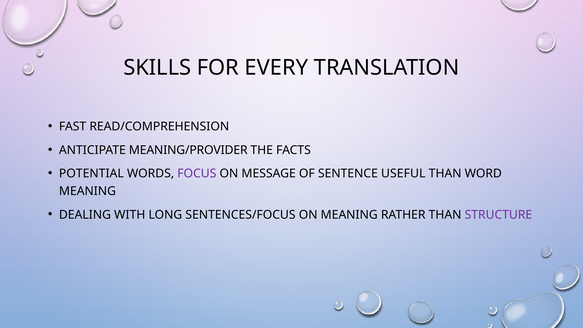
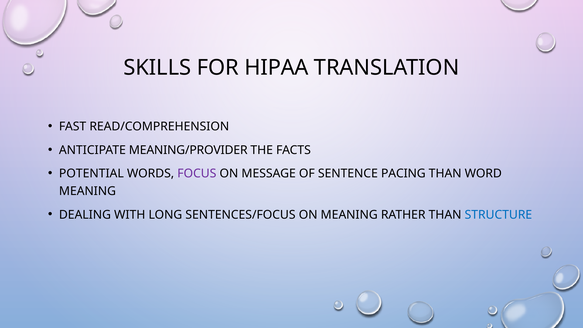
EVERY: EVERY -> HIPAA
USEFUL: USEFUL -> PACING
STRUCTURE colour: purple -> blue
